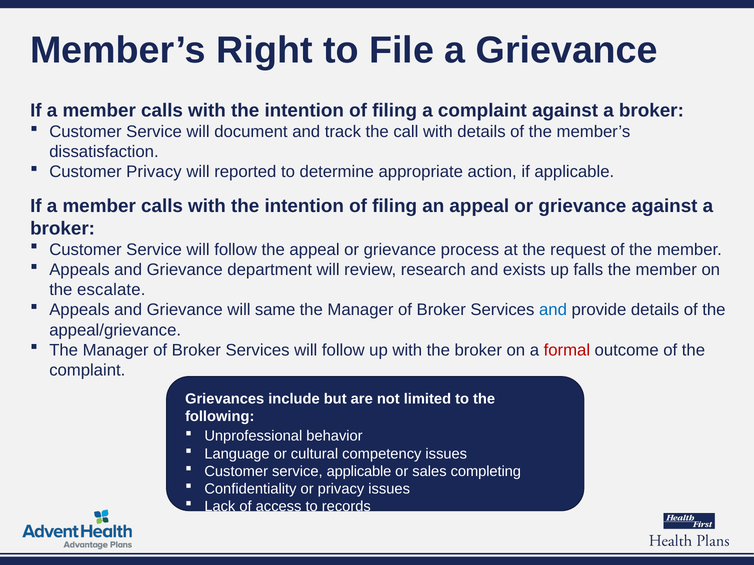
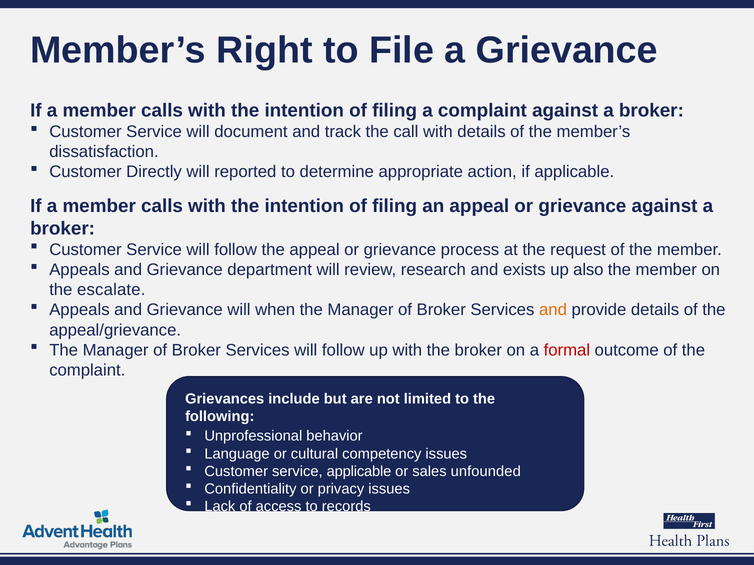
Customer Privacy: Privacy -> Directly
falls: falls -> also
same: same -> when
and at (553, 310) colour: blue -> orange
completing: completing -> unfounded
